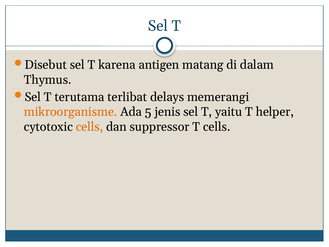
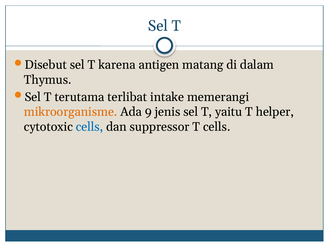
delays: delays -> intake
5: 5 -> 9
cells at (89, 127) colour: orange -> blue
